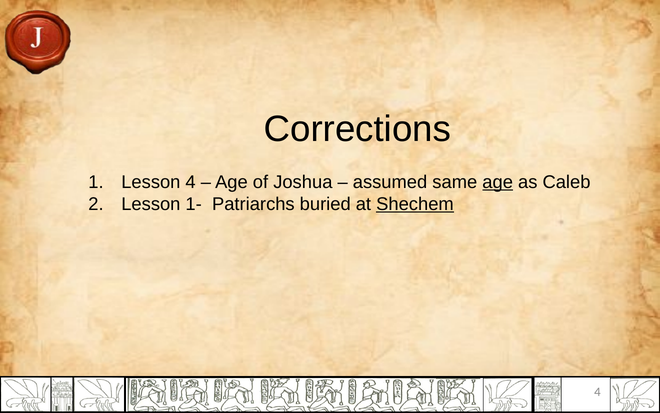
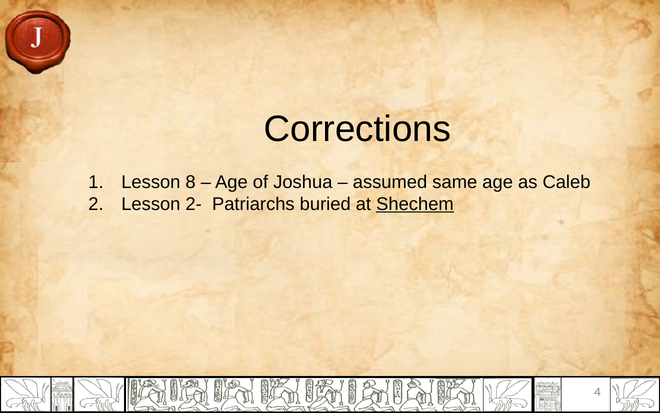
Lesson 4: 4 -> 8
age at (498, 182) underline: present -> none
1-: 1- -> 2-
